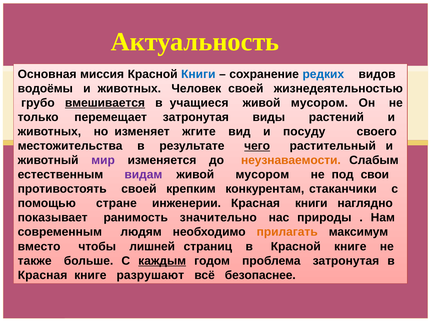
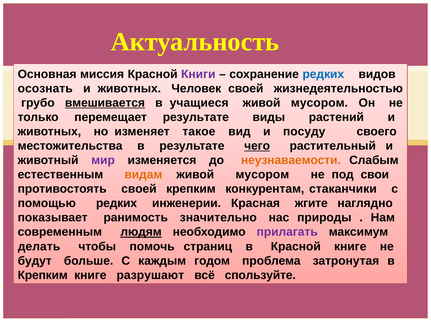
Книги at (198, 74) colour: blue -> purple
водоёмы: водоёмы -> осознать
перемещает затронутая: затронутая -> результате
жгите: жгите -> такое
видам colour: purple -> orange
помощью стране: стране -> редких
Красная книги: книги -> жгите
людям underline: none -> present
прилагать colour: orange -> purple
вместо: вместо -> делать
лишней: лишней -> помочь
также: также -> будут
каждым underline: present -> none
Красная at (43, 275): Красная -> Крепким
безопаснее: безопаснее -> спользуйте
